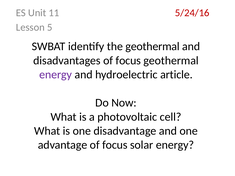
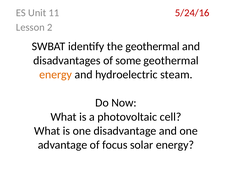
5: 5 -> 2
disadvantages of focus: focus -> some
energy at (56, 75) colour: purple -> orange
article: article -> steam
